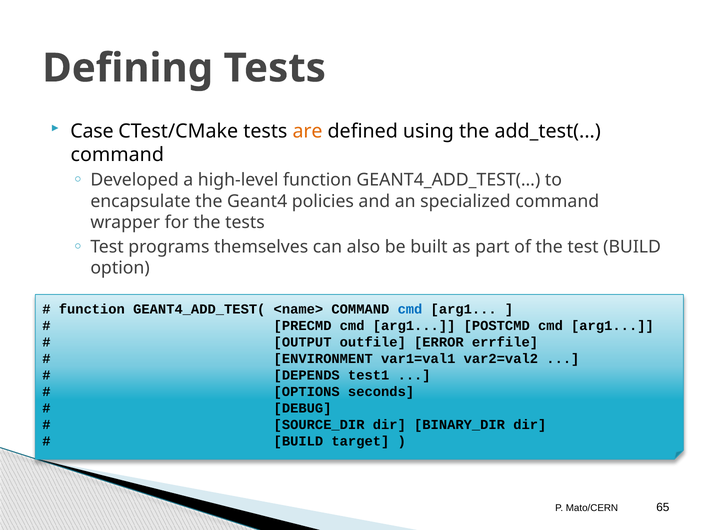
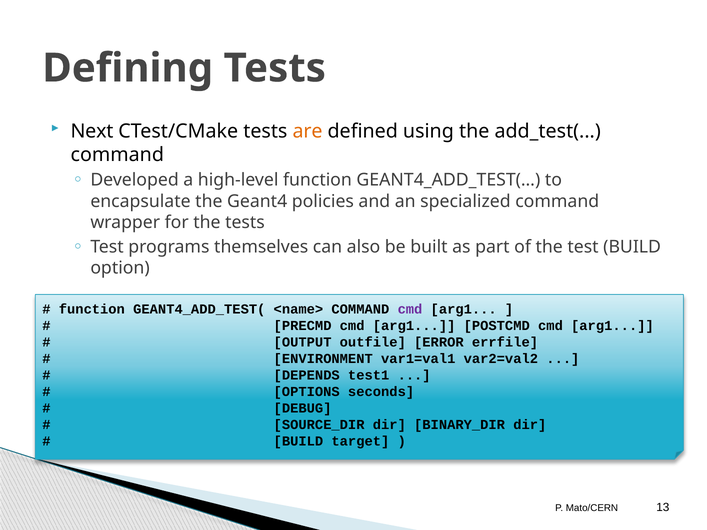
Case: Case -> Next
cmd at (410, 309) colour: blue -> purple
65: 65 -> 13
